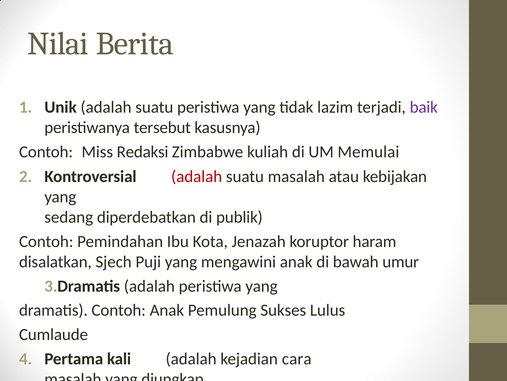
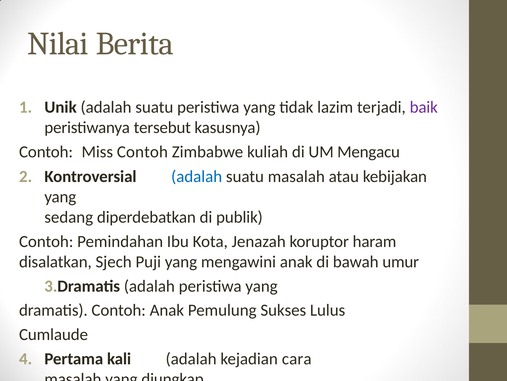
Miss Redaksi: Redaksi -> Contoh
Memulai: Memulai -> Mengacu
adalah at (197, 176) colour: red -> blue
